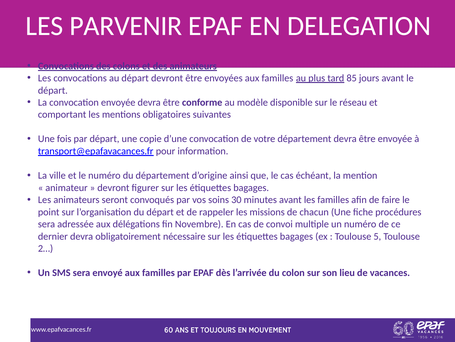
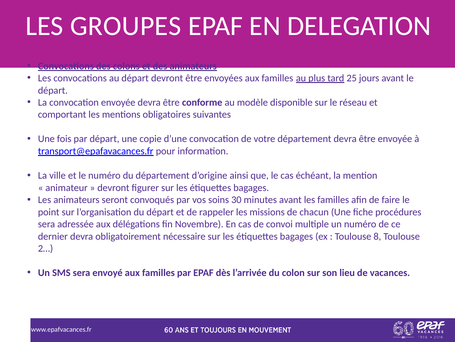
PARVENIR: PARVENIR -> GROUPES
85: 85 -> 25
5: 5 -> 8
